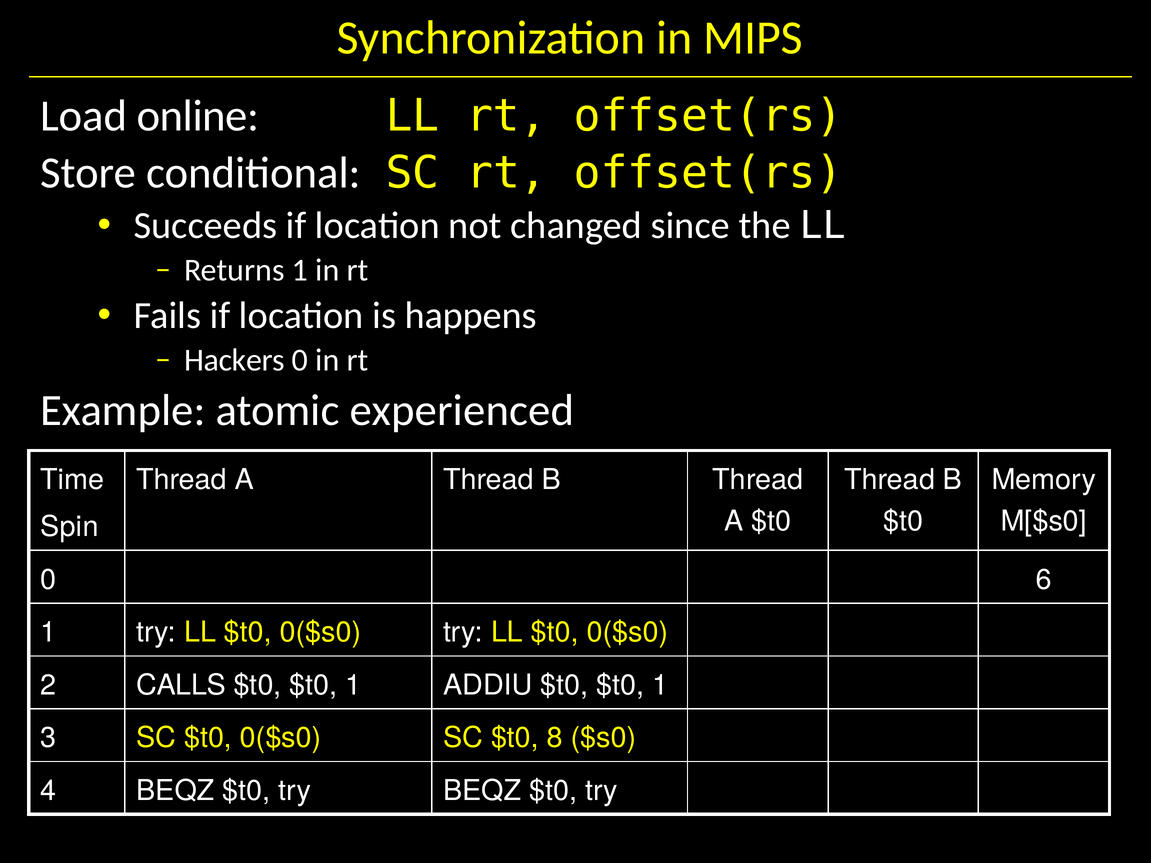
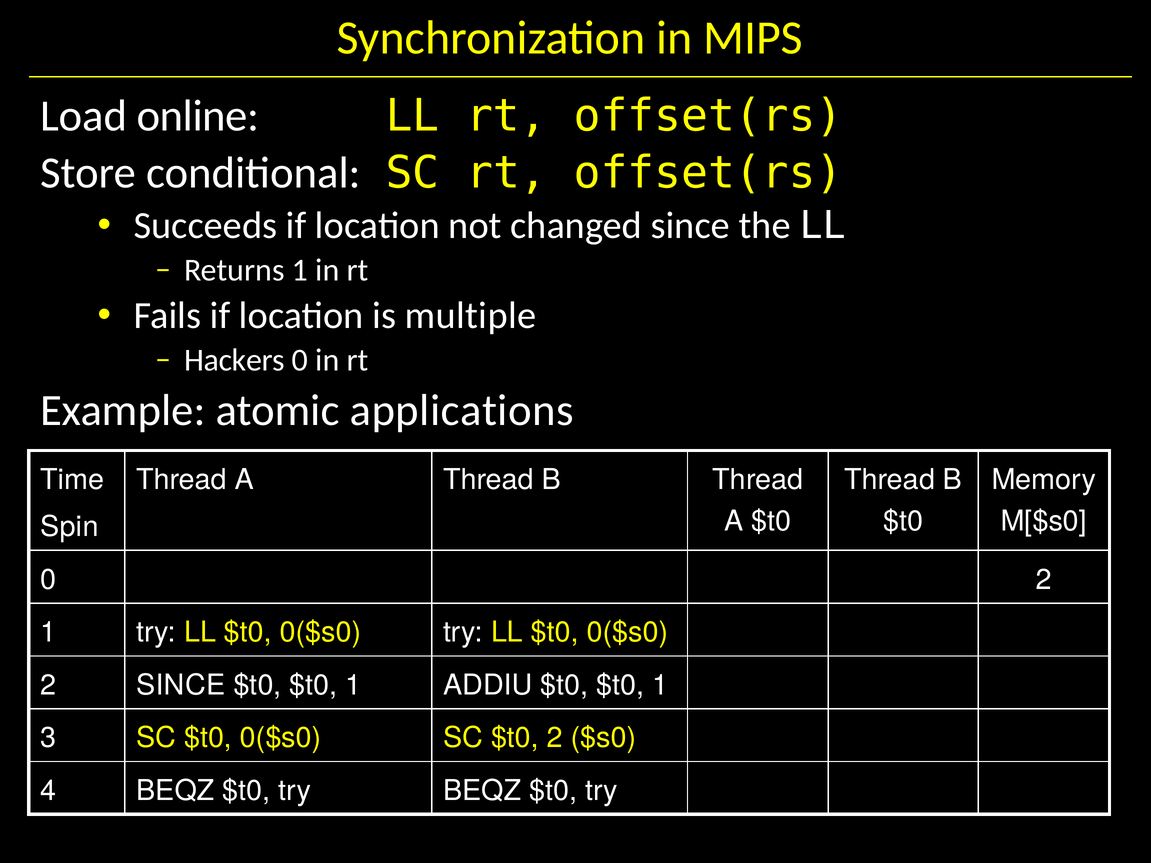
happens: happens -> multiple
experienced: experienced -> applications
0 6: 6 -> 2
2 CALLS: CALLS -> SINCE
$t0 8: 8 -> 2
